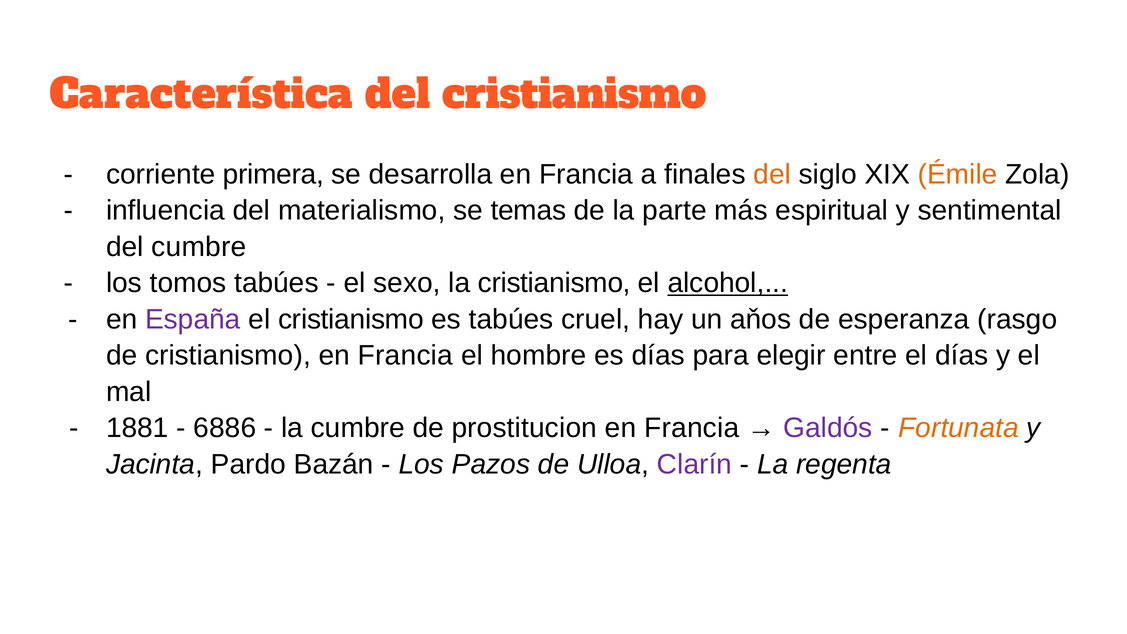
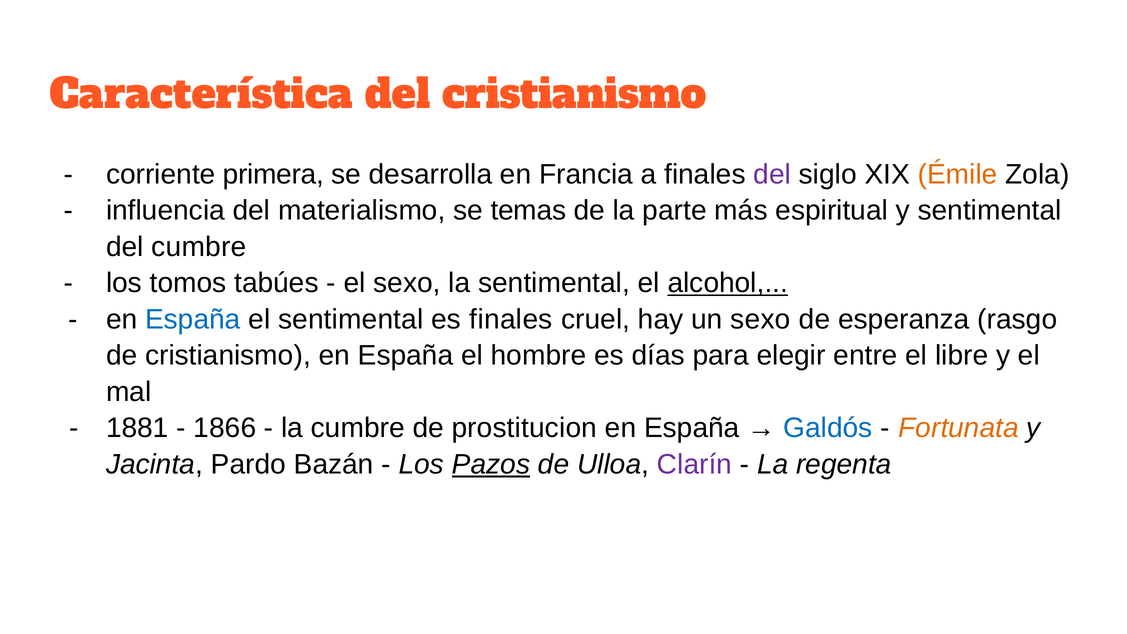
del at (772, 174) colour: orange -> purple
la cristianismo: cristianismo -> sentimental
España at (193, 319) colour: purple -> blue
el cristianismo: cristianismo -> sentimental
es tabúes: tabúes -> finales
un aňos: aňos -> sexo
cristianismo en Francia: Francia -> España
el días: días -> libre
6886: 6886 -> 1866
Francia at (692, 428): Francia -> España
Galdós colour: purple -> blue
Pazos underline: none -> present
